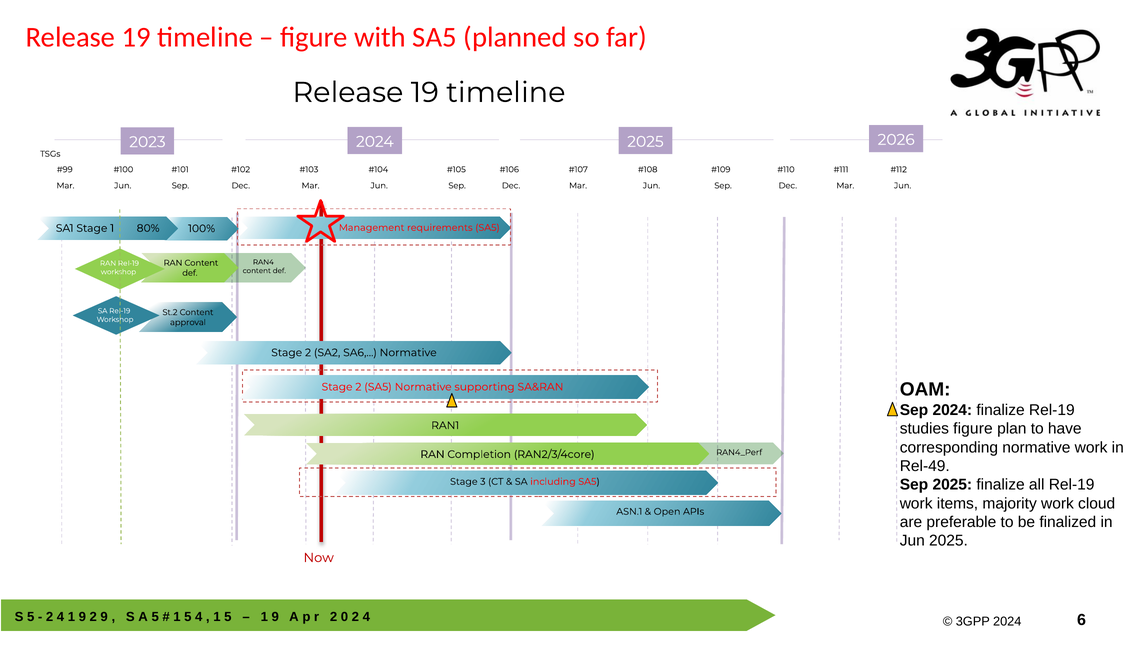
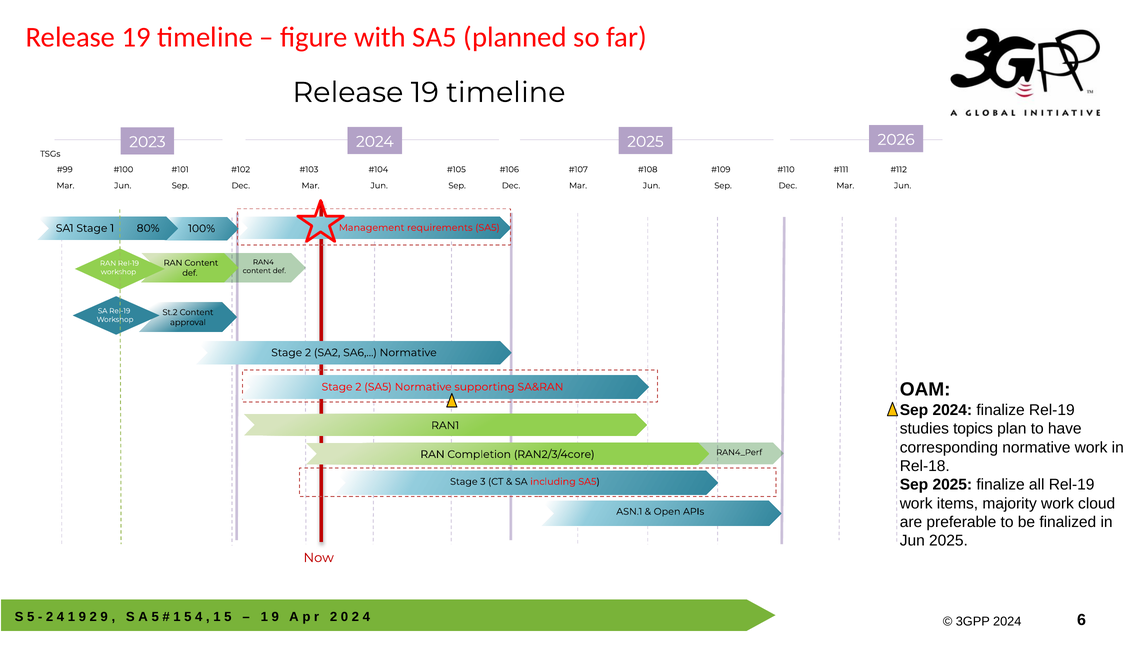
studies figure: figure -> topics
Rel-49: Rel-49 -> Rel-18
